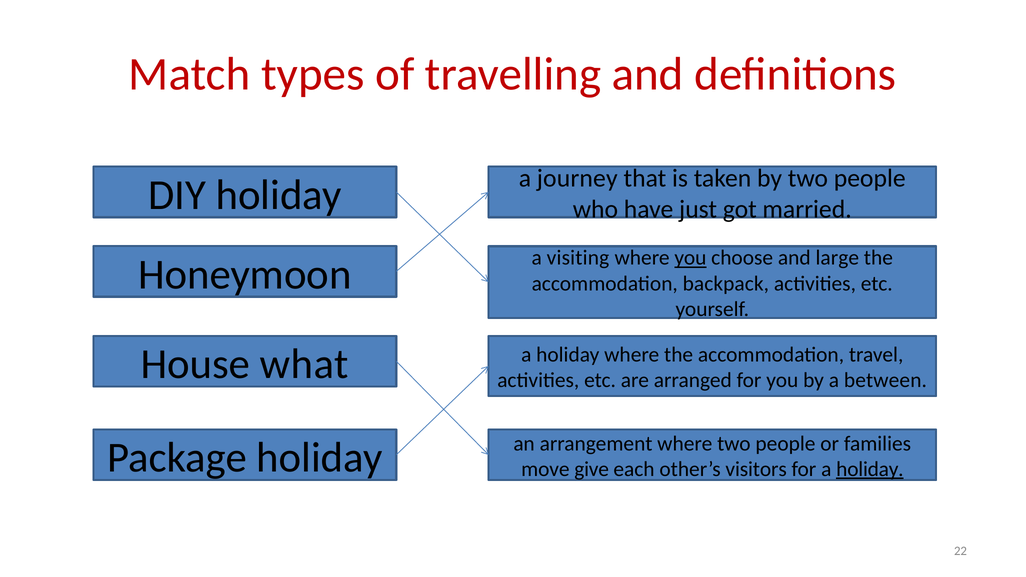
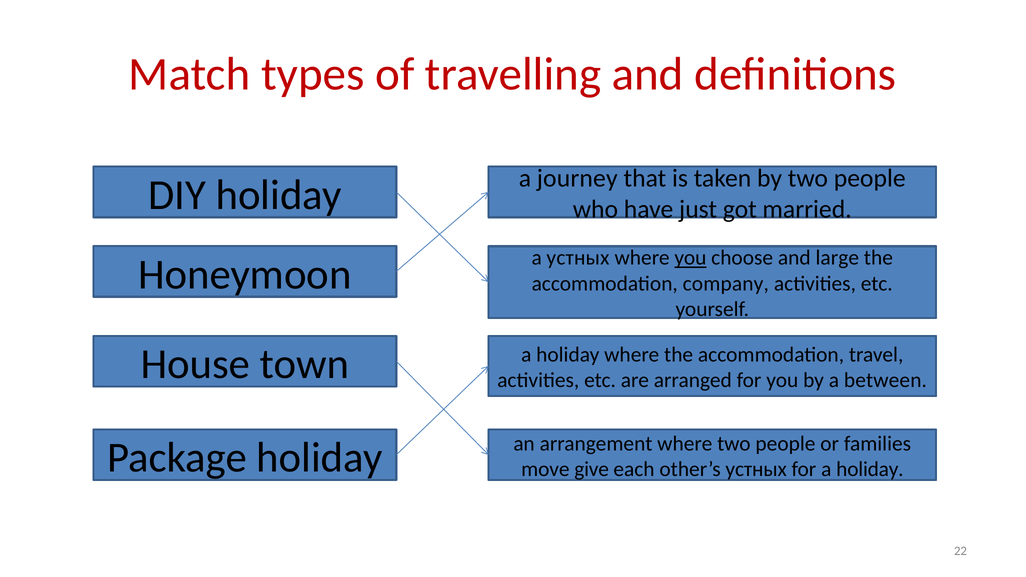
a visiting: visiting -> устных
backpack: backpack -> company
what: what -> town
other’s visitors: visitors -> устных
holiday at (870, 469) underline: present -> none
